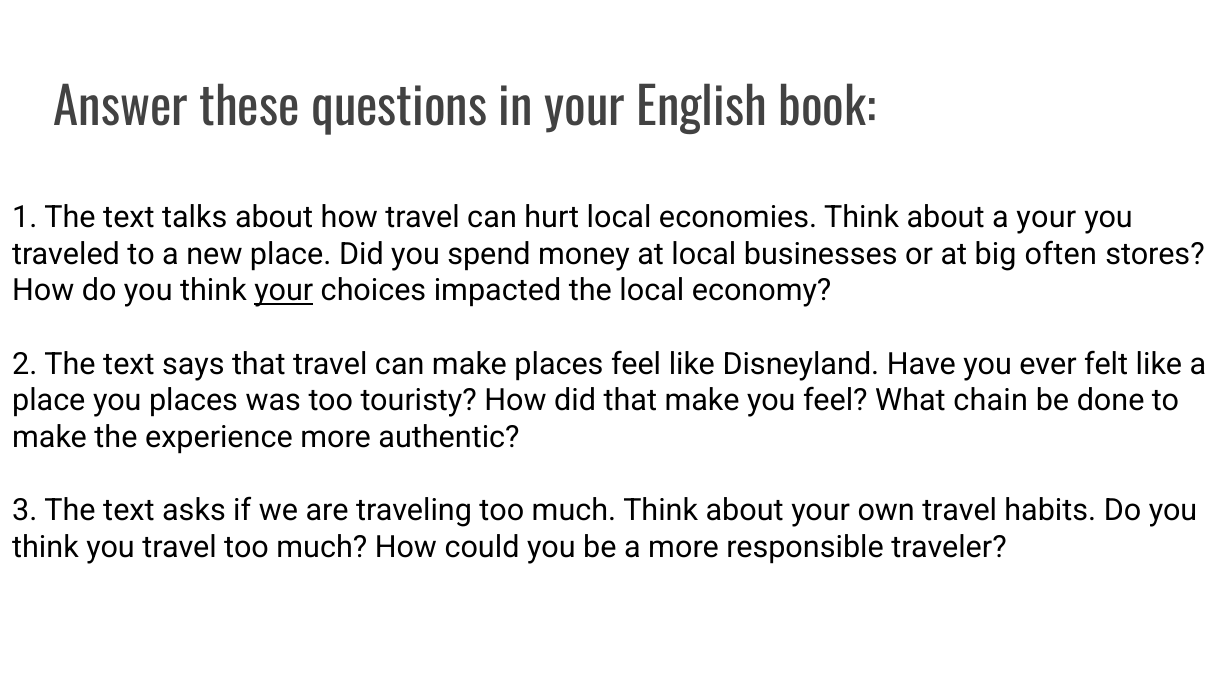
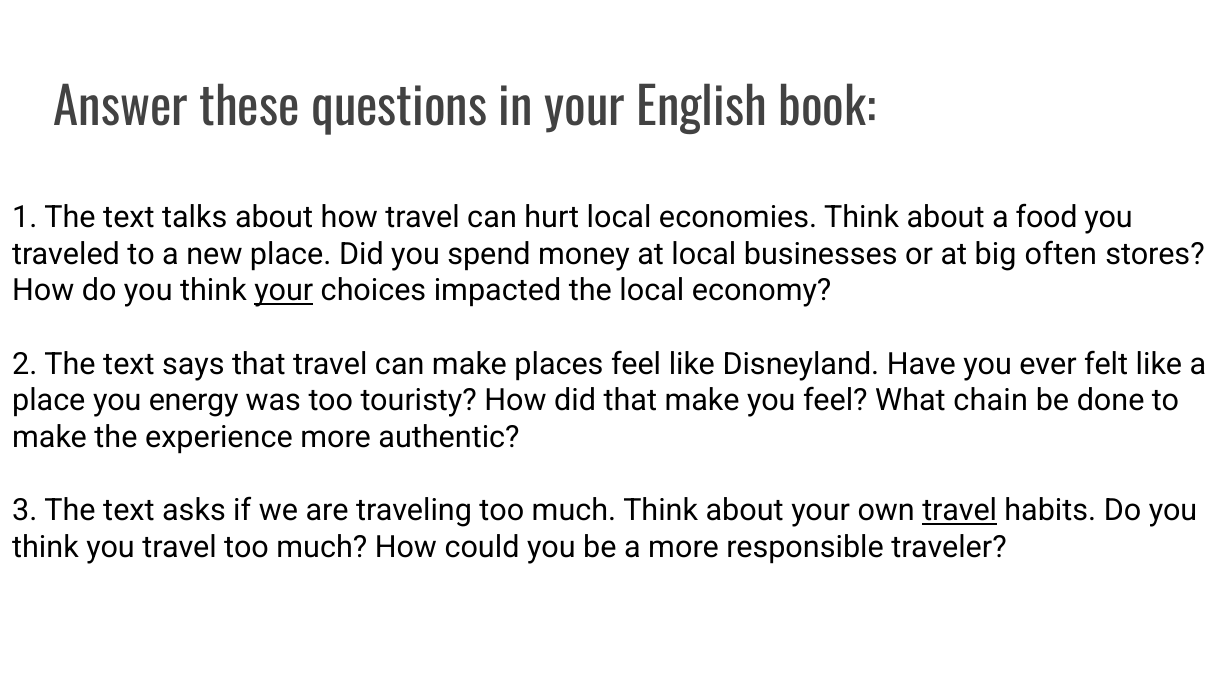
a your: your -> food
you places: places -> energy
travel at (960, 511) underline: none -> present
